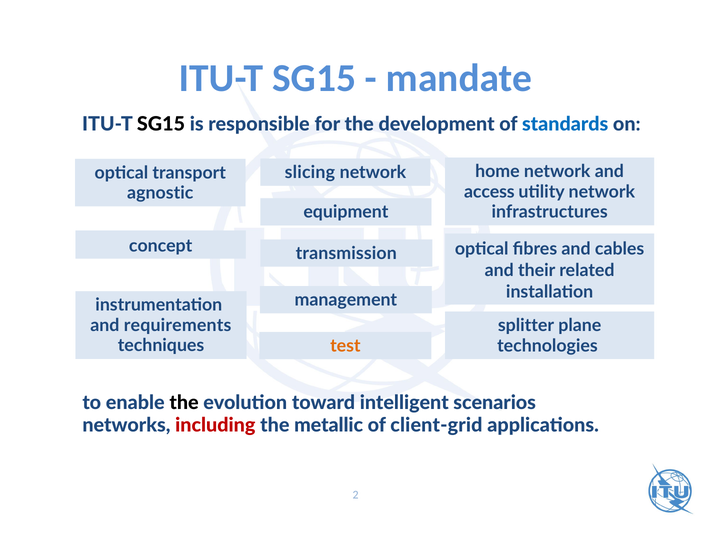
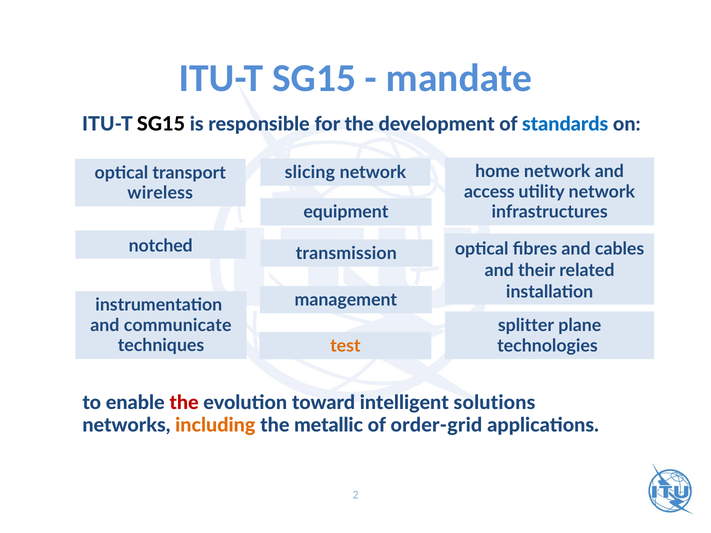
agnostic: agnostic -> wireless
concept: concept -> notched
requirements: requirements -> communicate
the at (184, 403) colour: black -> red
scenarios: scenarios -> solutions
including colour: red -> orange
client-grid: client-grid -> order-grid
